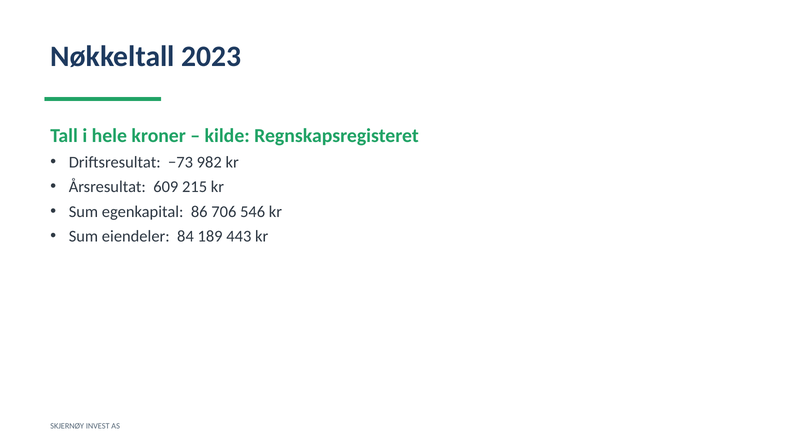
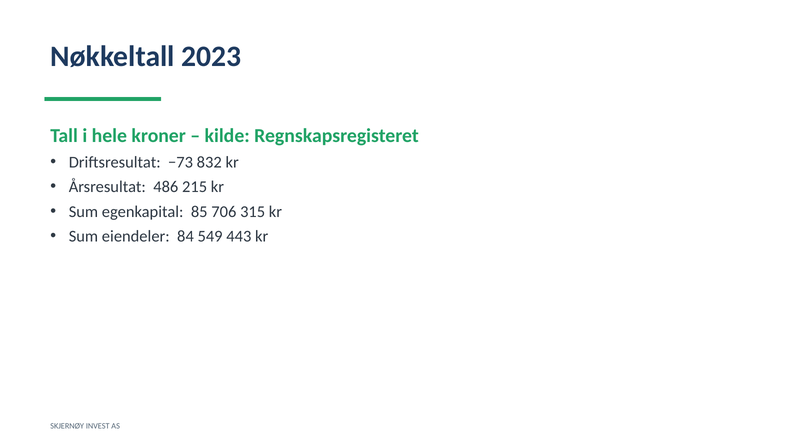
982: 982 -> 832
609: 609 -> 486
86: 86 -> 85
546: 546 -> 315
189: 189 -> 549
